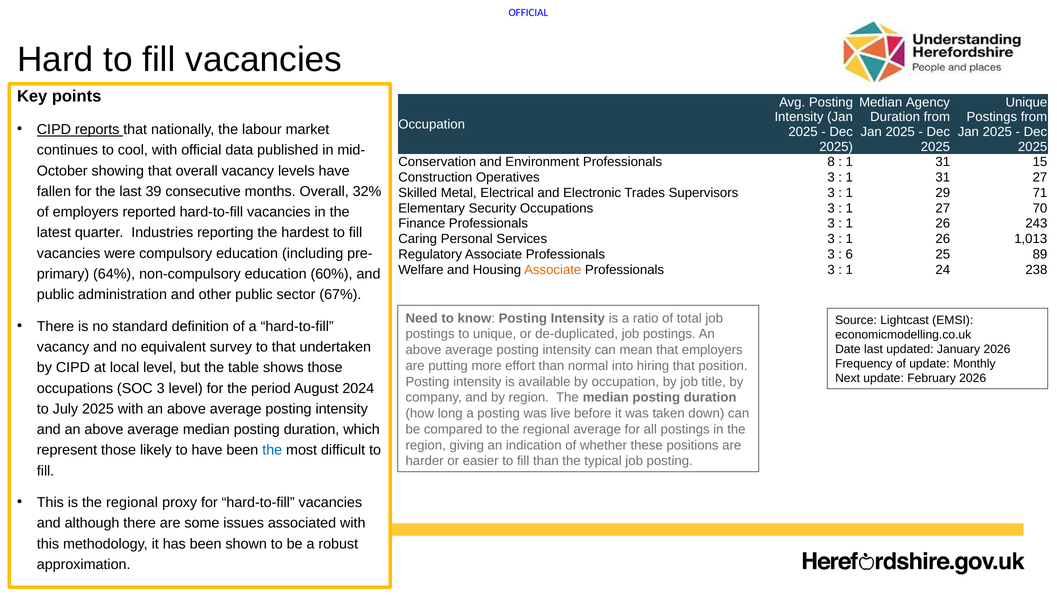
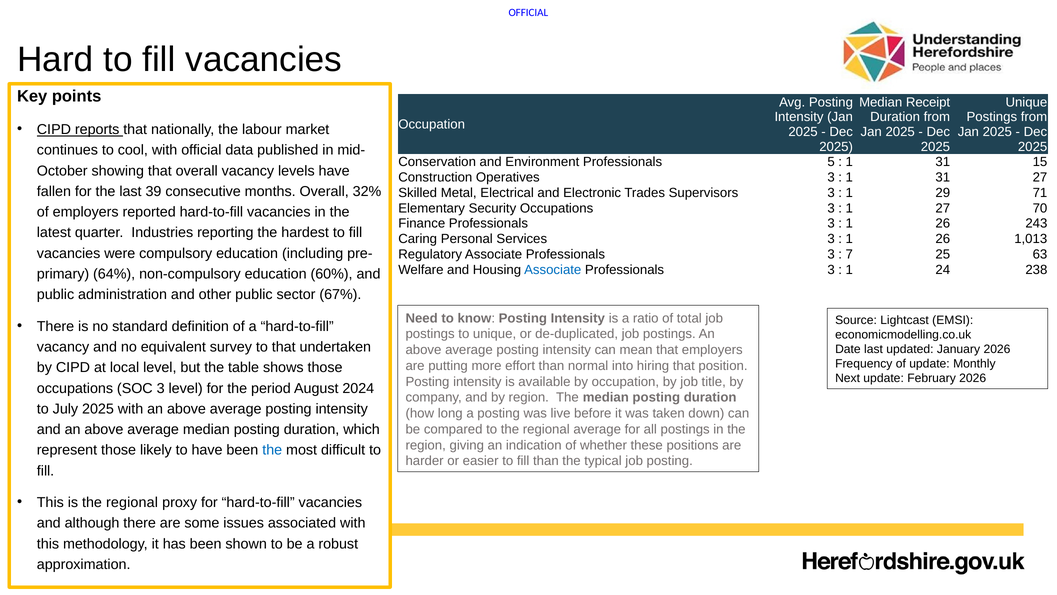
Agency: Agency -> Receipt
8: 8 -> 5
6: 6 -> 7
89: 89 -> 63
Associate at (553, 269) colour: orange -> blue
